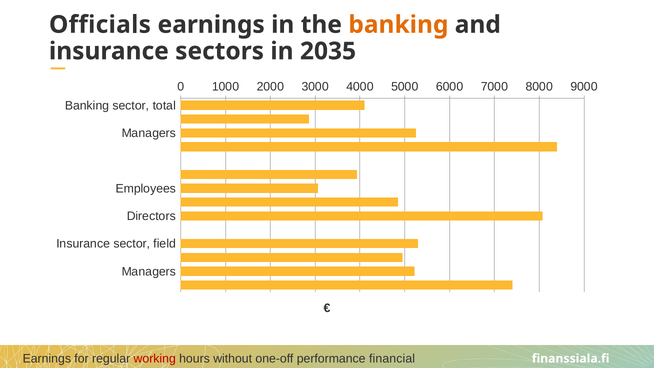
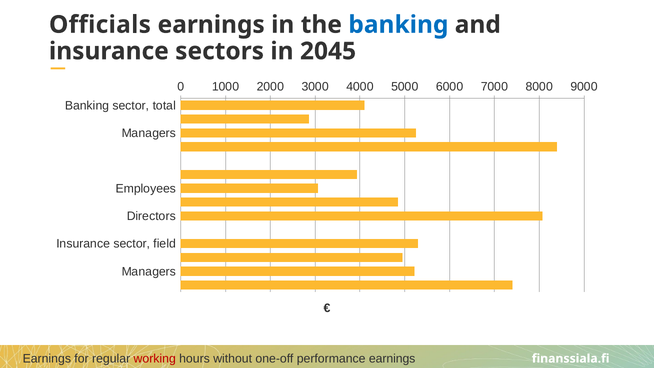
banking at (398, 25) colour: orange -> blue
2035: 2035 -> 2045
performance financial: financial -> earnings
